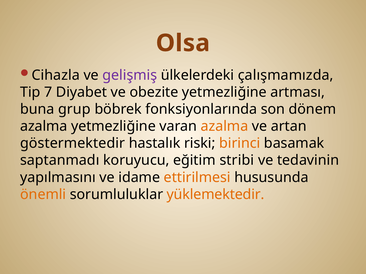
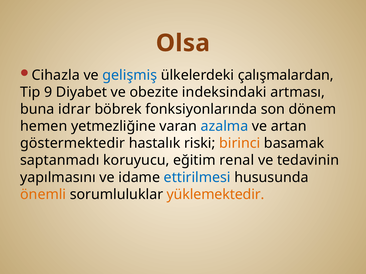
gelişmiş colour: purple -> blue
çalışmamızda: çalışmamızda -> çalışmalardan
7: 7 -> 9
obezite yetmezliğine: yetmezliğine -> indeksindaki
grup: grup -> idrar
azalma at (44, 126): azalma -> hemen
azalma at (224, 126) colour: orange -> blue
stribi: stribi -> renal
ettirilmesi colour: orange -> blue
